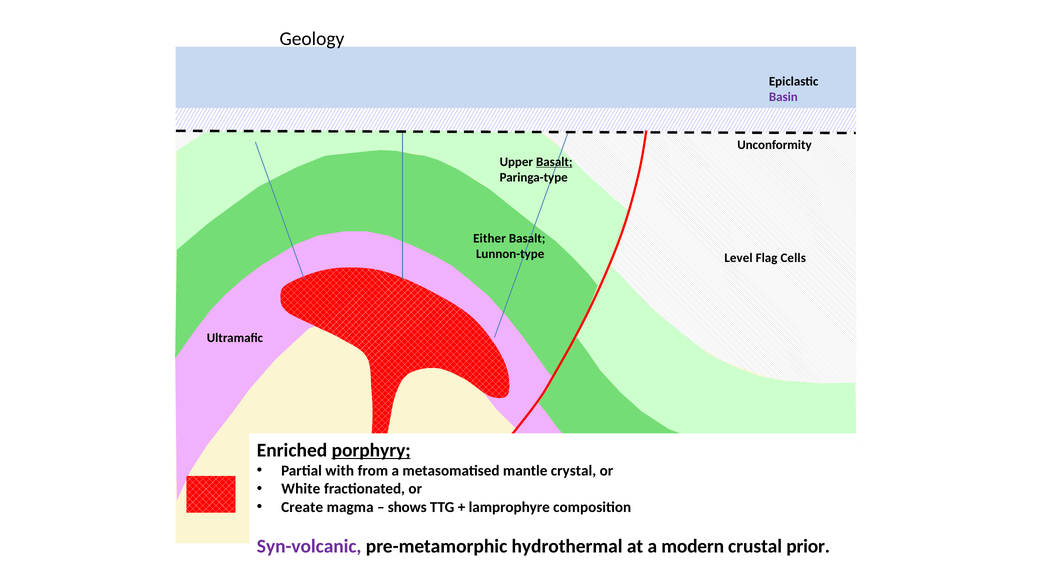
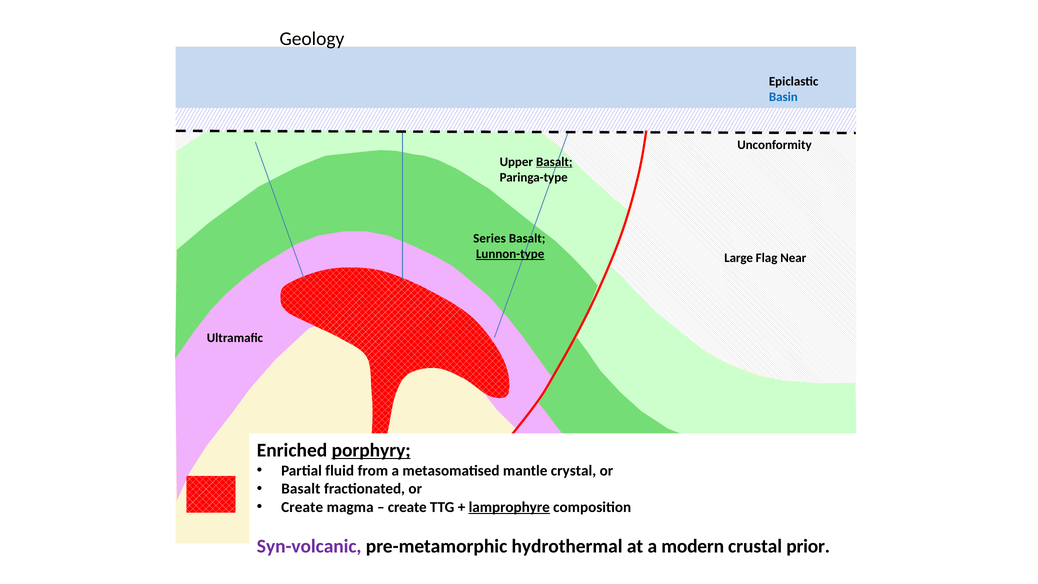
Basin colour: purple -> blue
Either: Either -> Series
Lunnon-type underline: none -> present
Level: Level -> Large
Cells: Cells -> Near
with: with -> fluid
White at (301, 489): White -> Basalt
shows at (407, 507): shows -> create
lamprophyre underline: none -> present
